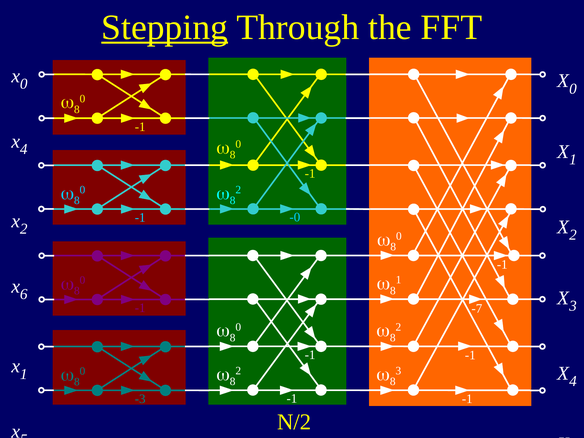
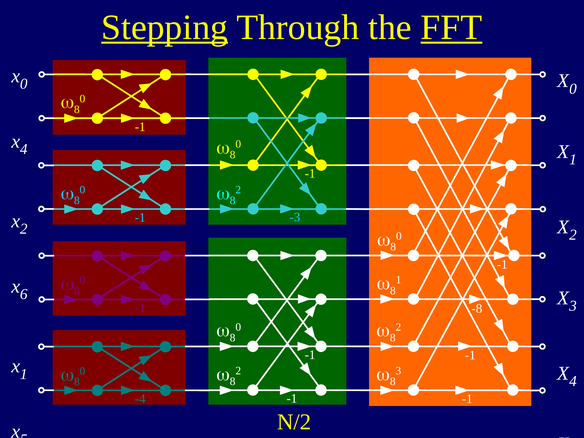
FFT underline: none -> present
-0: -0 -> -3
-7: -7 -> -8
-3: -3 -> -4
